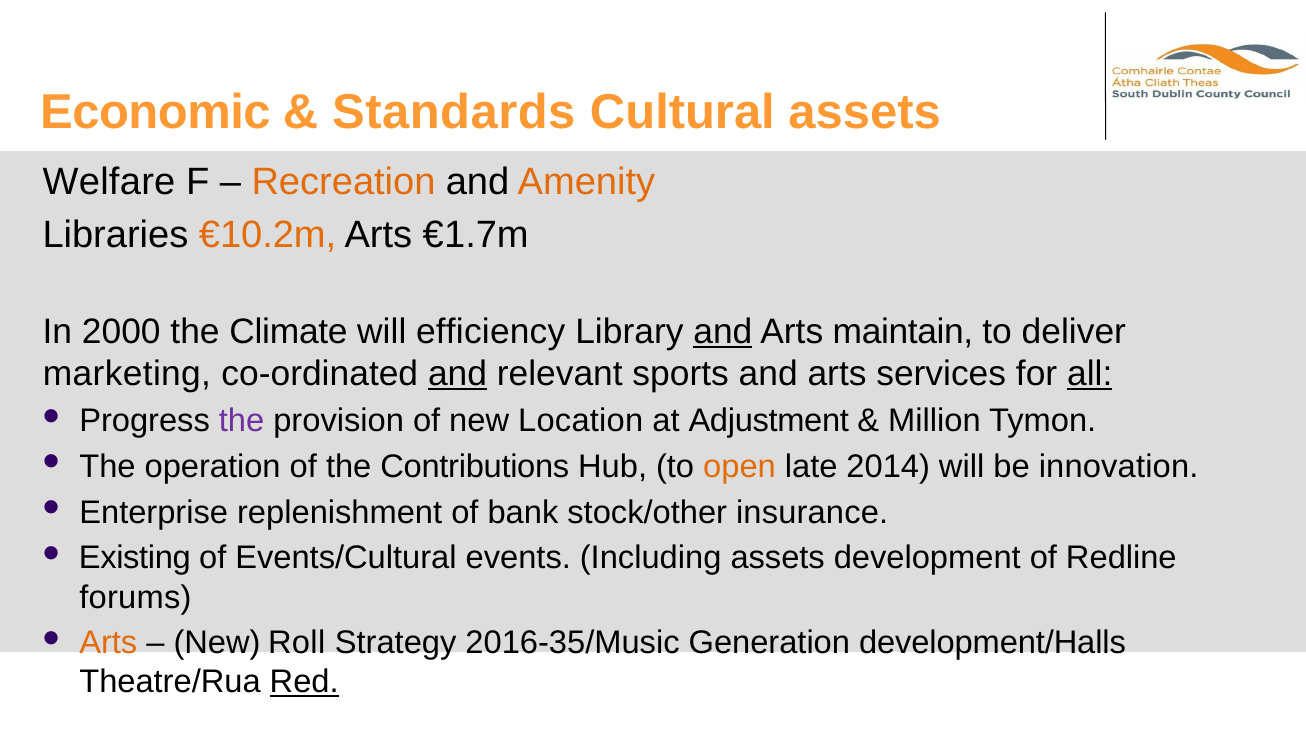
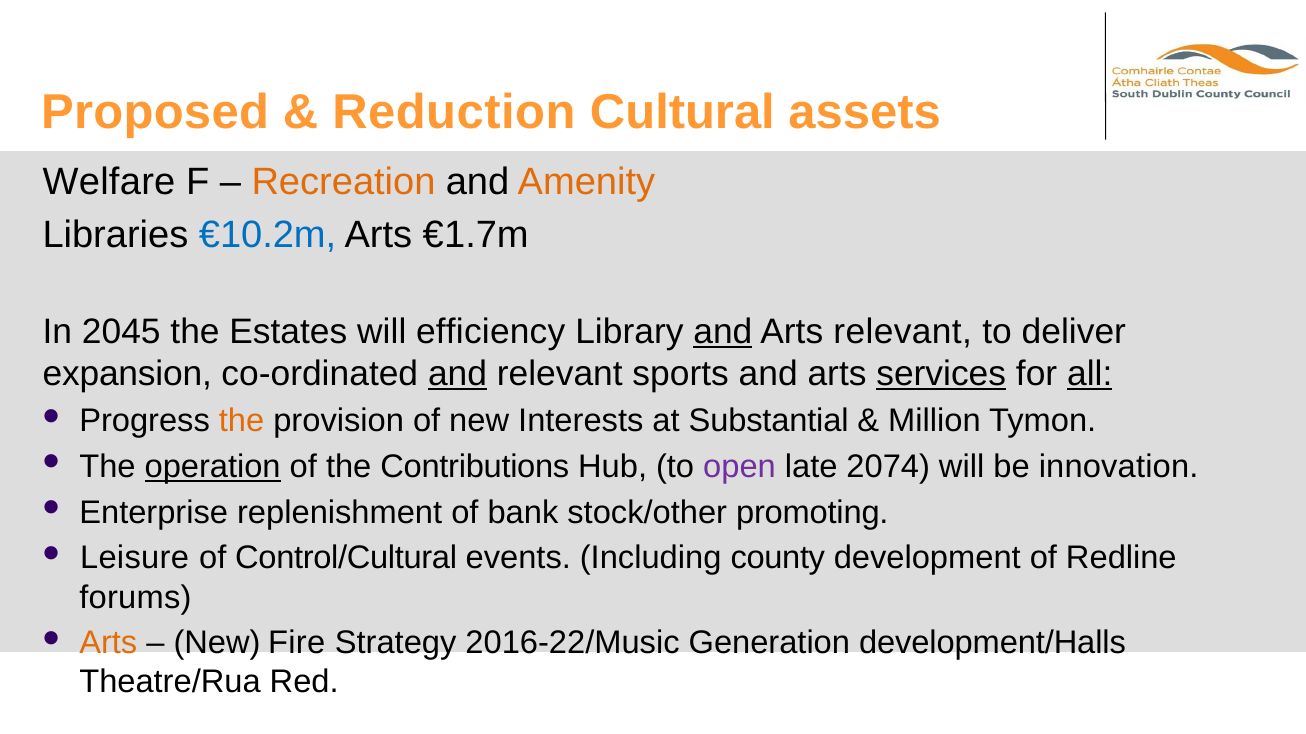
Economic: Economic -> Proposed
Standards: Standards -> Reduction
€10.2m colour: orange -> blue
2000: 2000 -> 2045
Climate: Climate -> Estates
Arts maintain: maintain -> relevant
marketing: marketing -> expansion
services underline: none -> present
the at (242, 422) colour: purple -> orange
Location: Location -> Interests
Adjustment: Adjustment -> Substantial
operation underline: none -> present
open colour: orange -> purple
2014: 2014 -> 2074
insurance: insurance -> promoting
Existing: Existing -> Leisure
Events/Cultural: Events/Cultural -> Control/Cultural
Including assets: assets -> county
Roll: Roll -> Fire
2016-35/Music: 2016-35/Music -> 2016-22/Music
Red underline: present -> none
